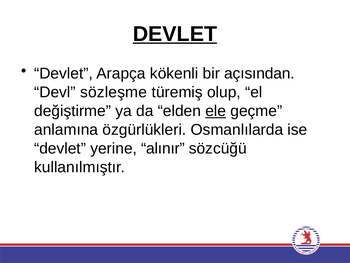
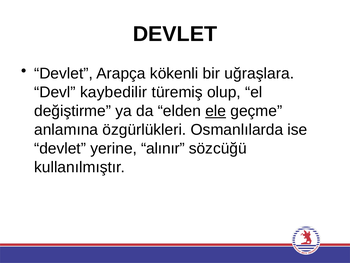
DEVLET at (175, 34) underline: present -> none
açısından: açısından -> uğraşlara
sözleşme: sözleşme -> kaybedilir
